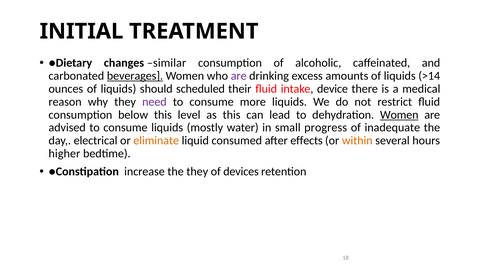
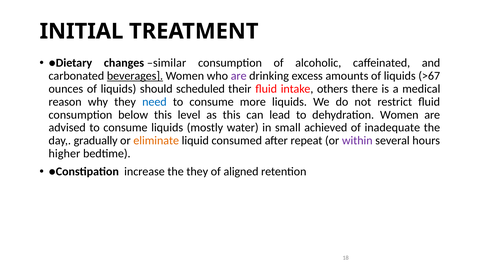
>14: >14 -> >67
device: device -> others
need colour: purple -> blue
Women at (399, 115) underline: present -> none
progress: progress -> achieved
electrical: electrical -> gradually
effects: effects -> repeat
within colour: orange -> purple
devices: devices -> aligned
